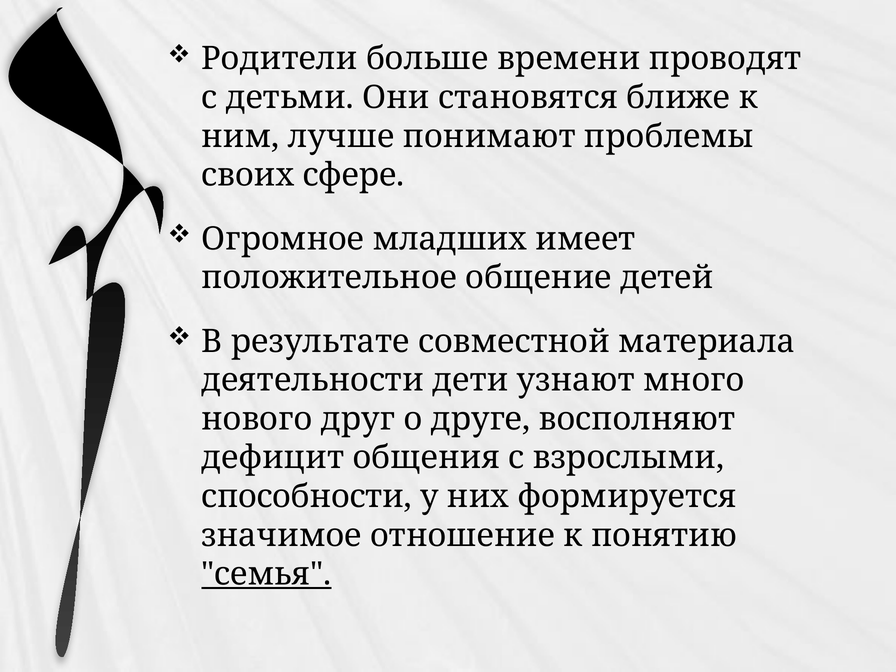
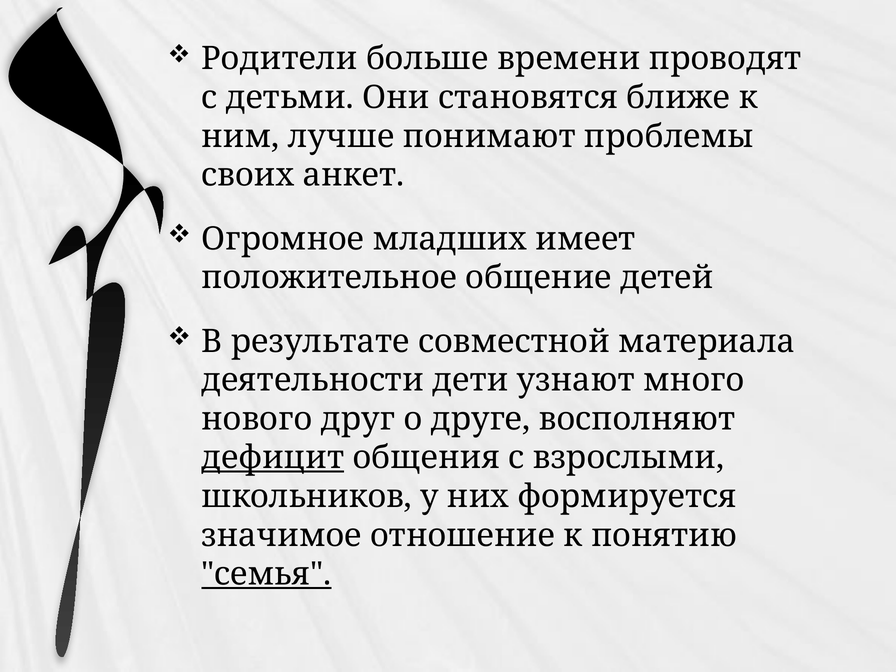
сфере: сфере -> анкет
дефицит underline: none -> present
способности: способности -> школьников
